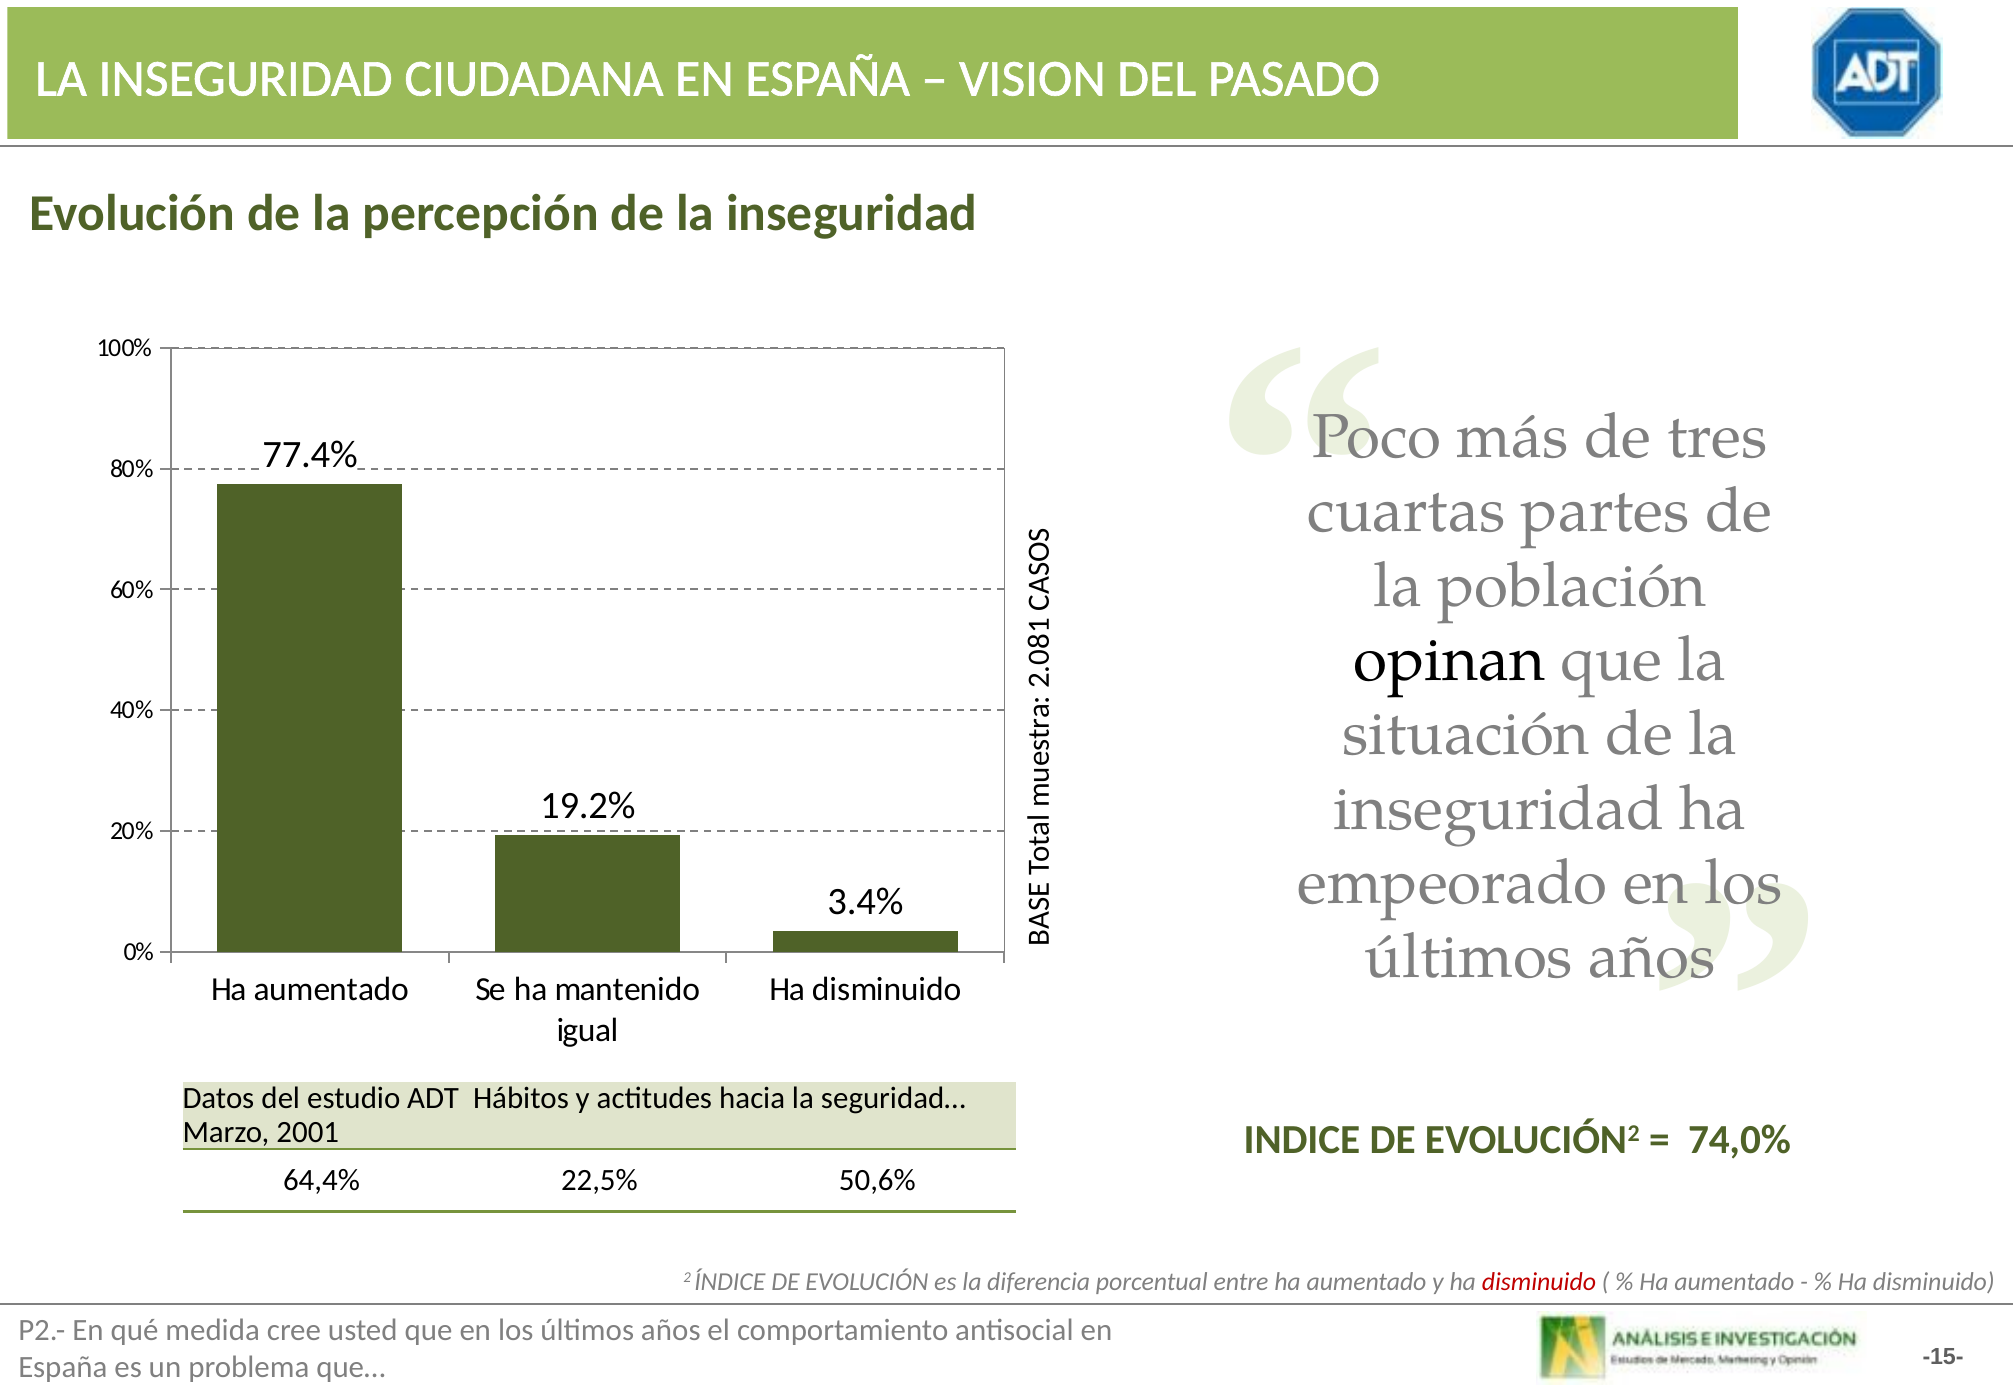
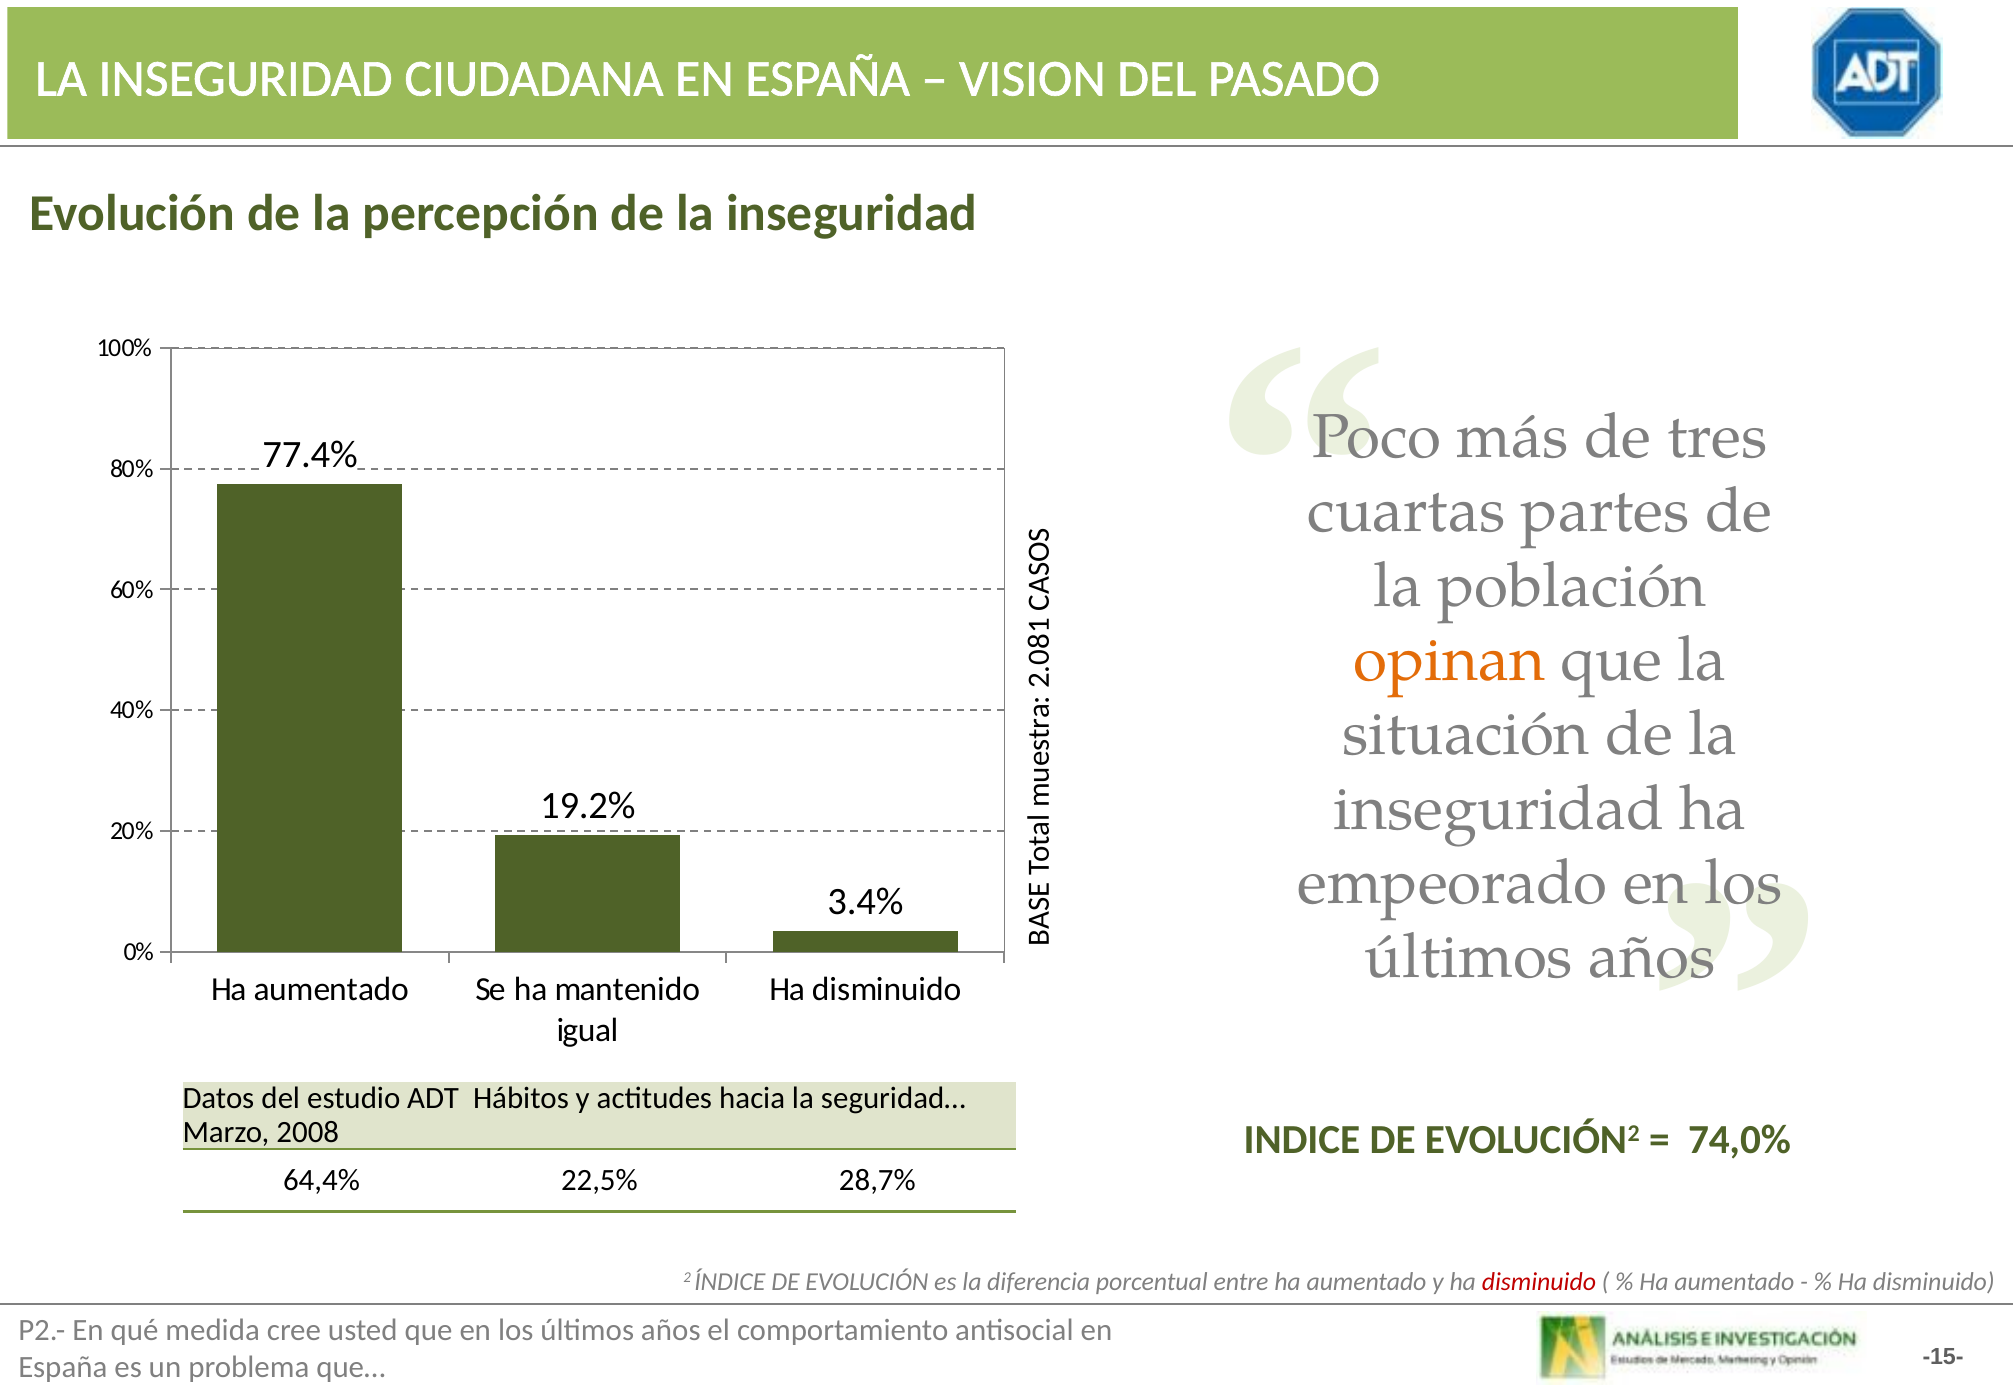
opinan colour: black -> orange
2001: 2001 -> 2008
50,6%: 50,6% -> 28,7%
